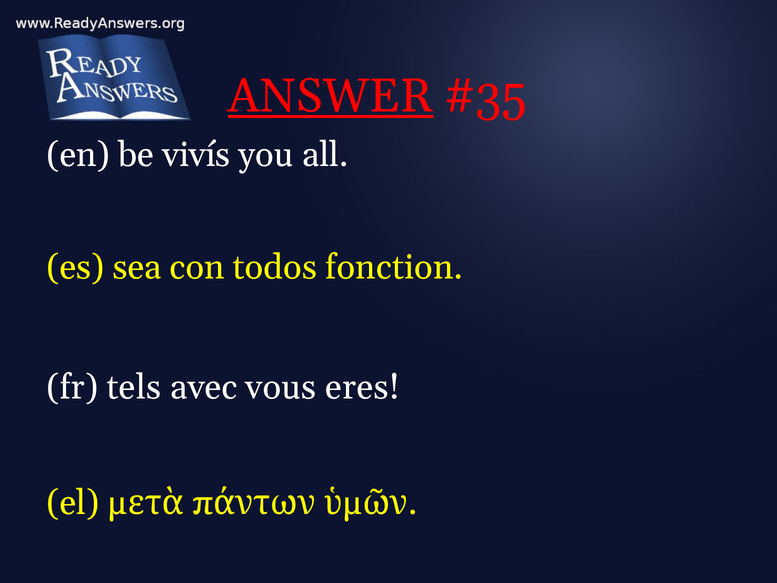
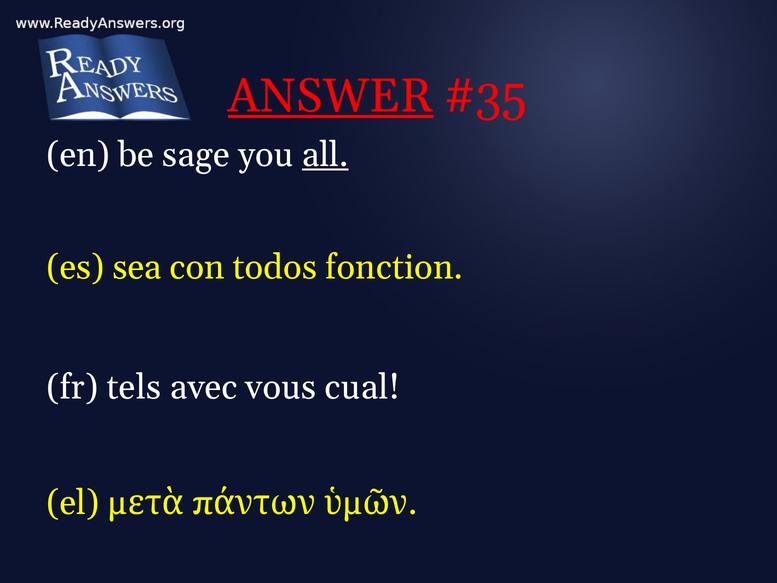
vivís: vivís -> sage
all underline: none -> present
eres: eres -> cual
